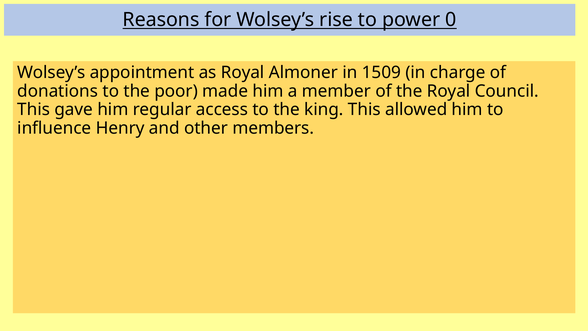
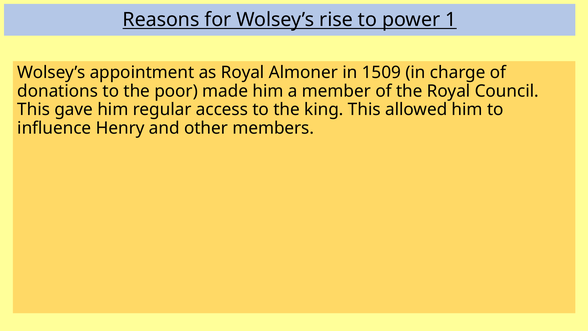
0: 0 -> 1
